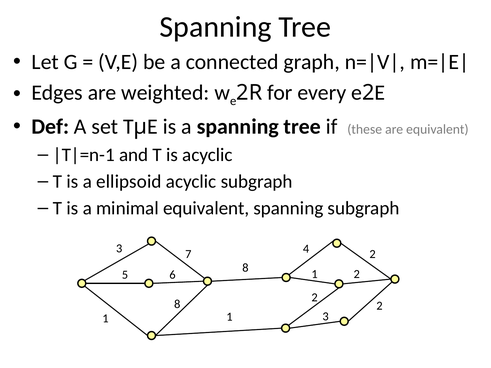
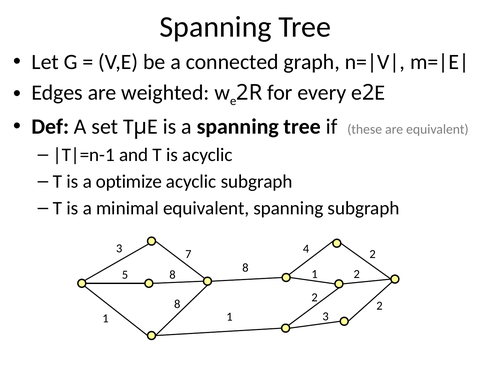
ellipsoid: ellipsoid -> optimize
5 6: 6 -> 8
